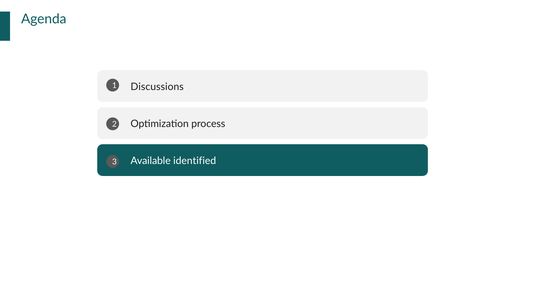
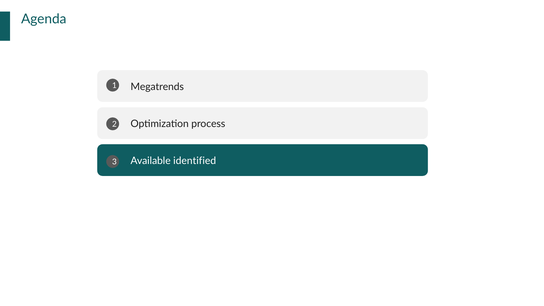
Discussions: Discussions -> Megatrends
